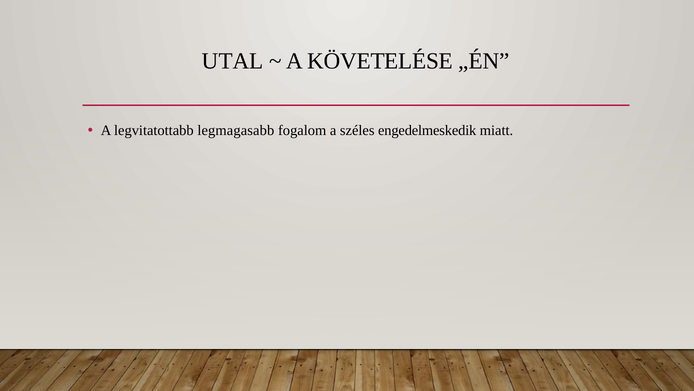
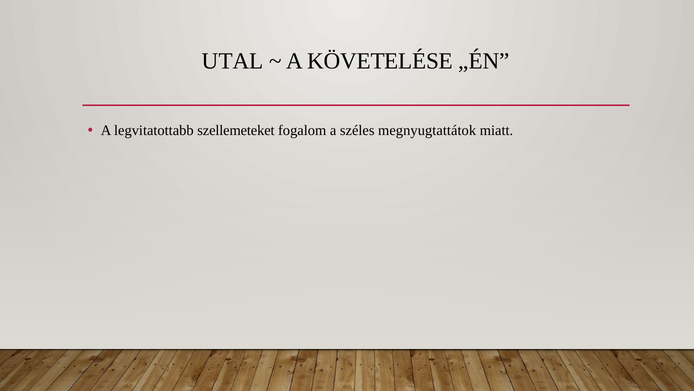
legmagasabb: legmagasabb -> szellemeteket
engedelmeskedik: engedelmeskedik -> megnyugtattátok
